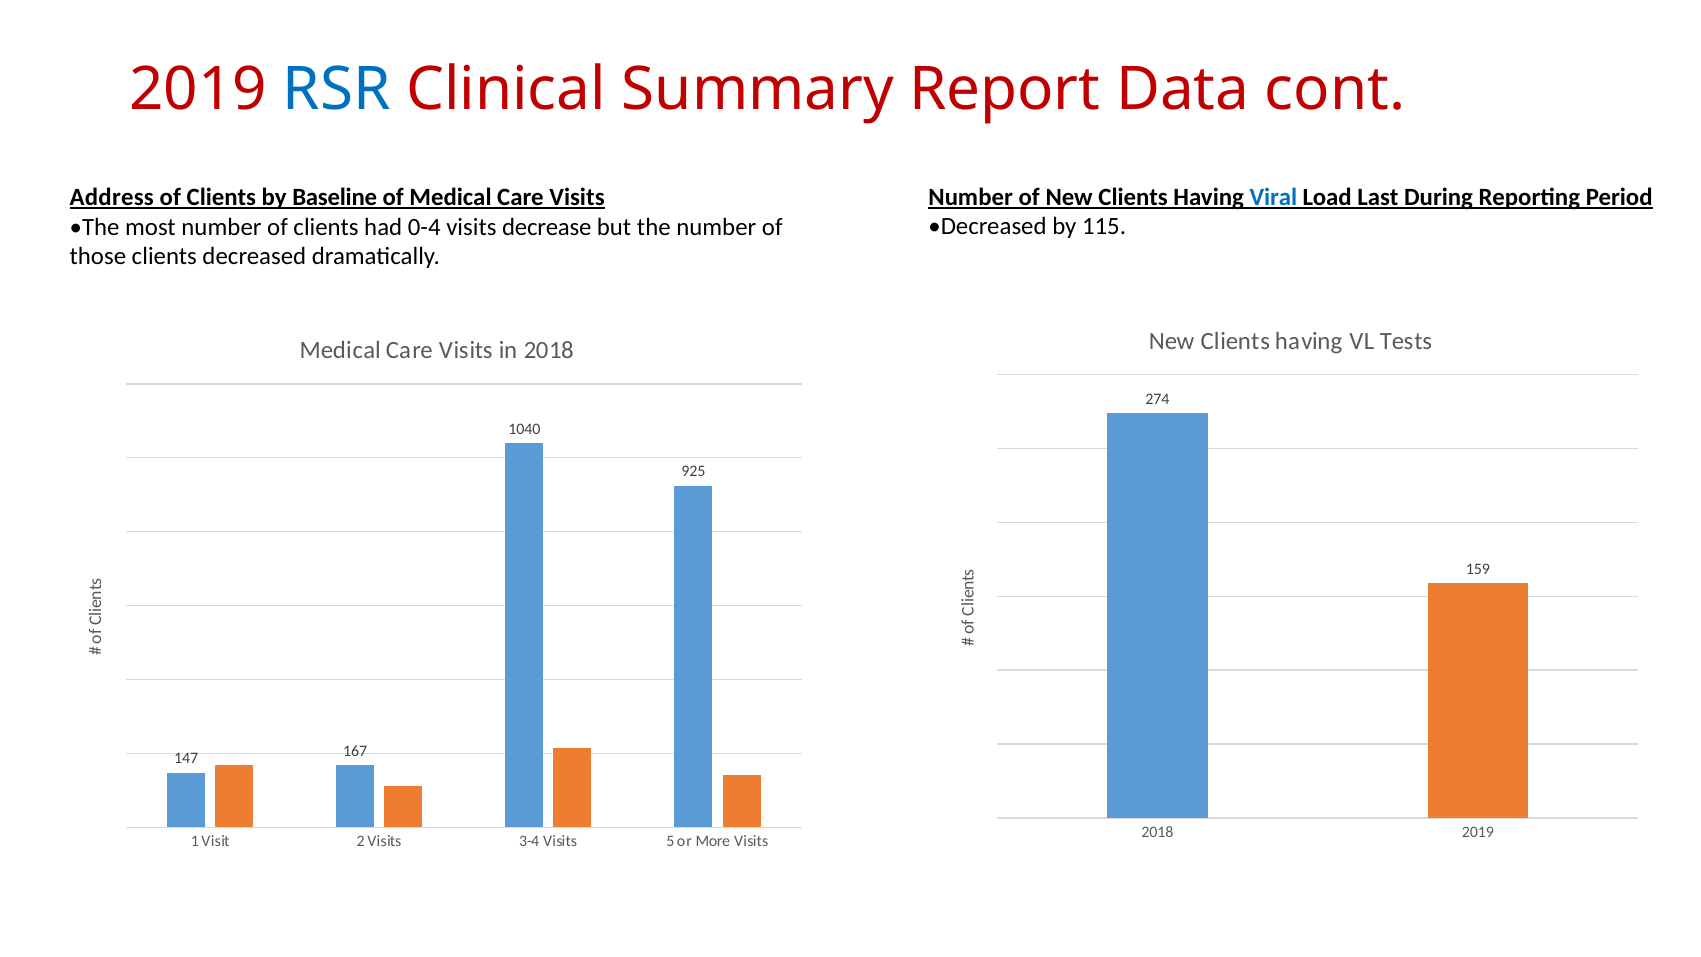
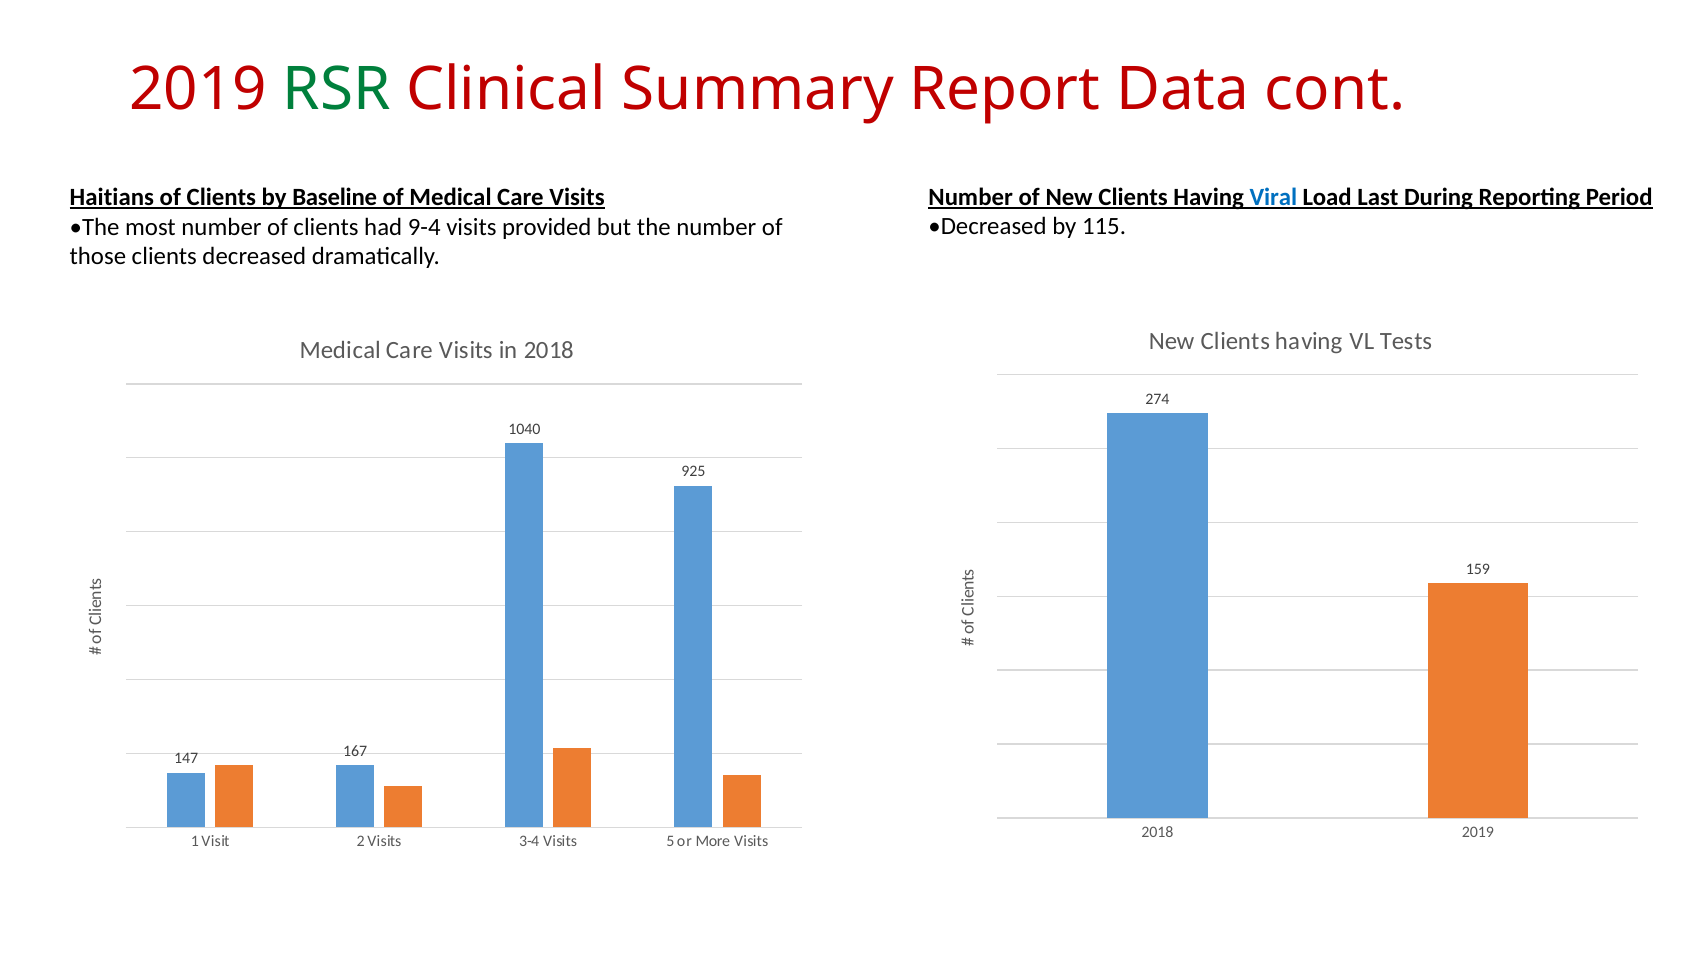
RSR colour: blue -> green
Address: Address -> Haitians
0-4: 0-4 -> 9-4
decrease: decrease -> provided
